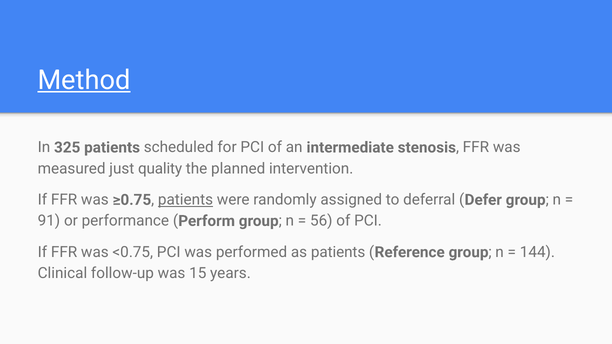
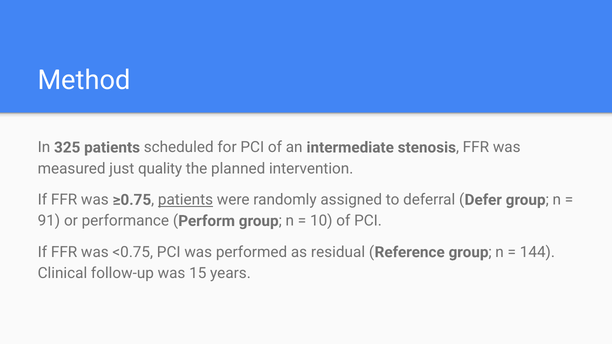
Method underline: present -> none
56: 56 -> 10
as patients: patients -> residual
